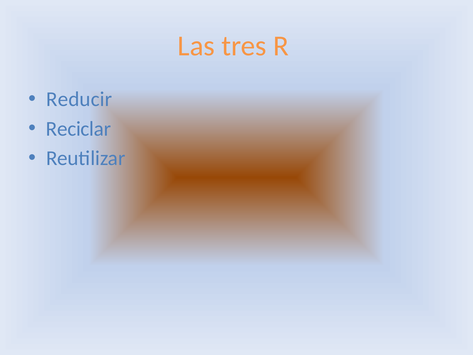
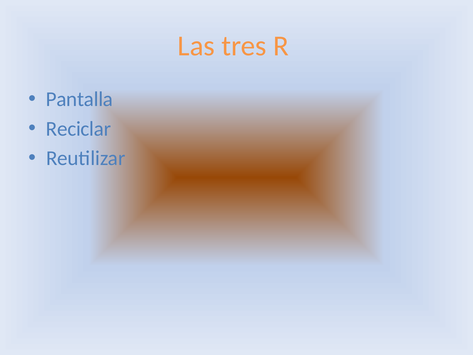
Reducir: Reducir -> Pantalla
